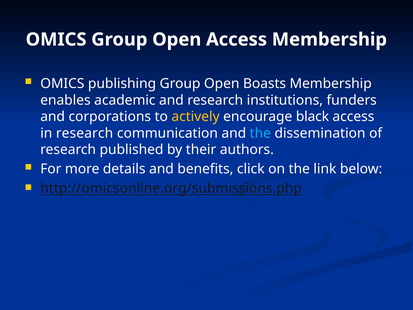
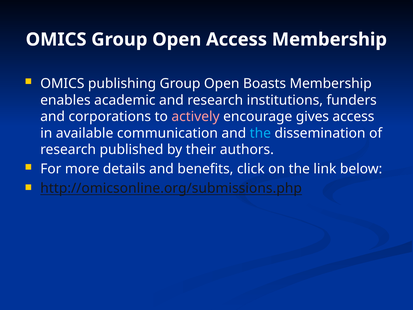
actively colour: yellow -> pink
black: black -> gives
in research: research -> available
